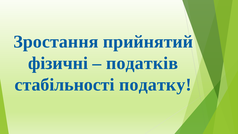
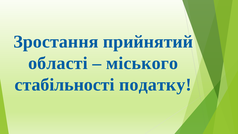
фізичні: фізичні -> області
податків: податків -> міського
